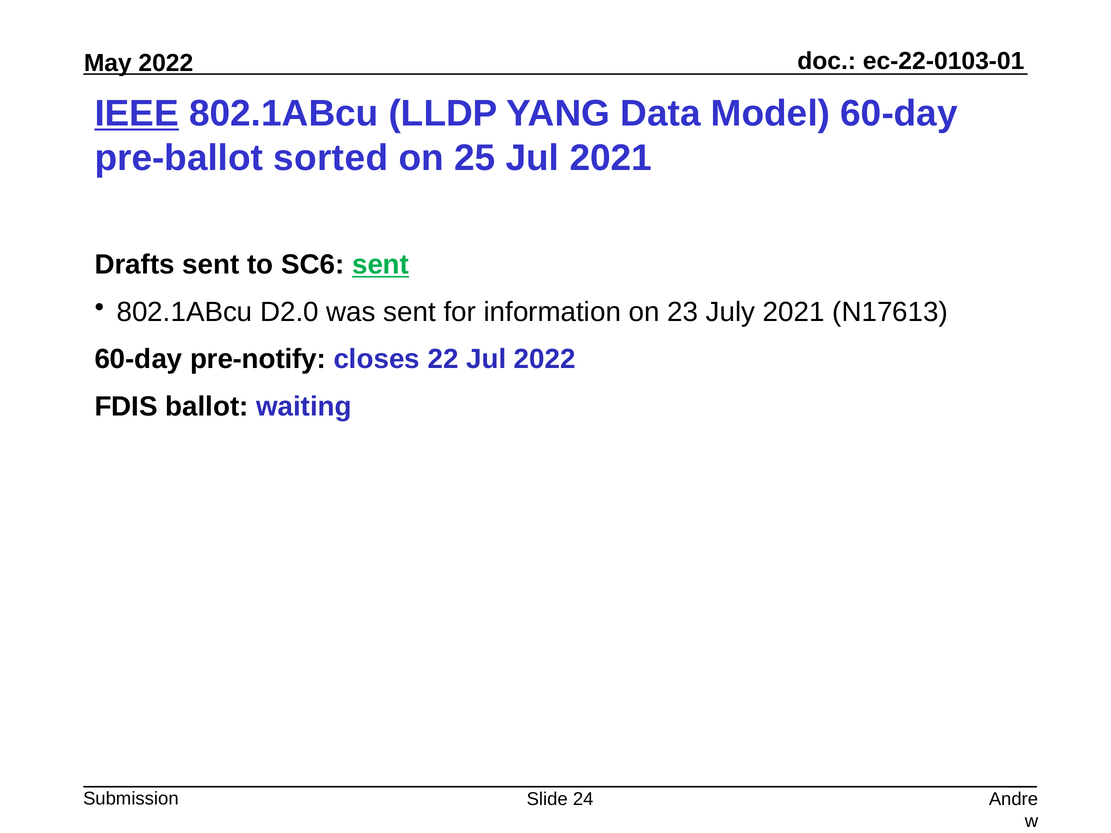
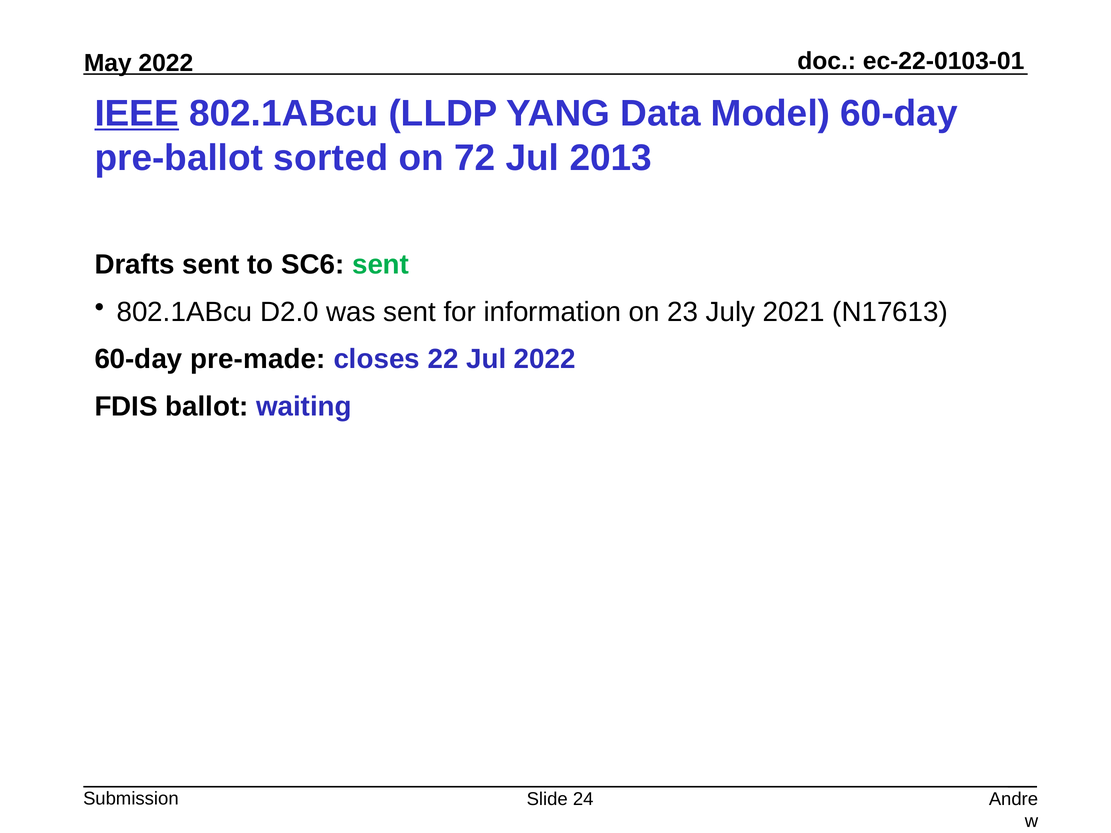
25: 25 -> 72
Jul 2021: 2021 -> 2013
sent at (381, 265) underline: present -> none
pre-notify: pre-notify -> pre-made
